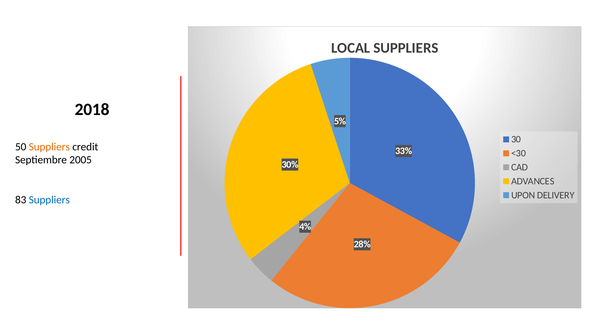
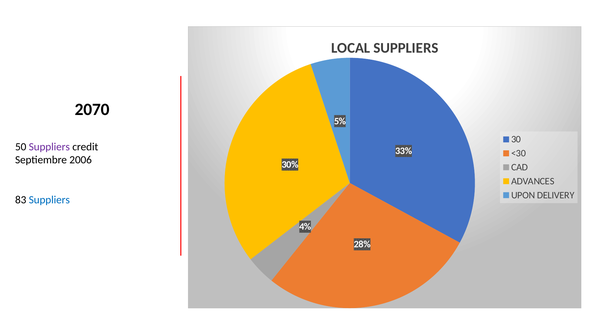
2018: 2018 -> 2070
Suppliers at (49, 147) colour: orange -> purple
2005: 2005 -> 2006
